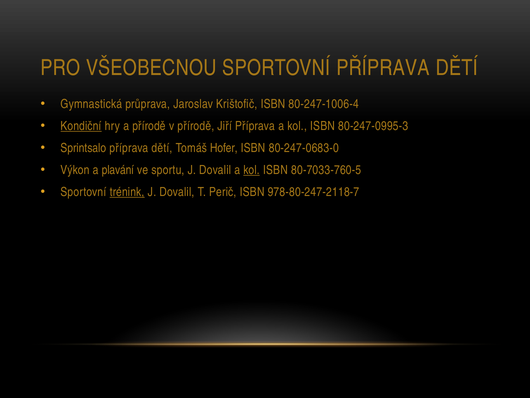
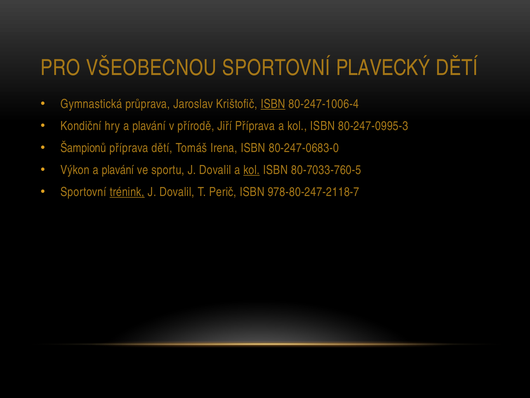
SPORTOVNÍ PŘÍPRAVA: PŘÍPRAVA -> PLAVECKÝ
ISBN at (273, 104) underline: none -> present
Kondiční underline: present -> none
hry a přírodě: přírodě -> plavání
Sprintsalo: Sprintsalo -> Šampionů
Hofer: Hofer -> Irena
